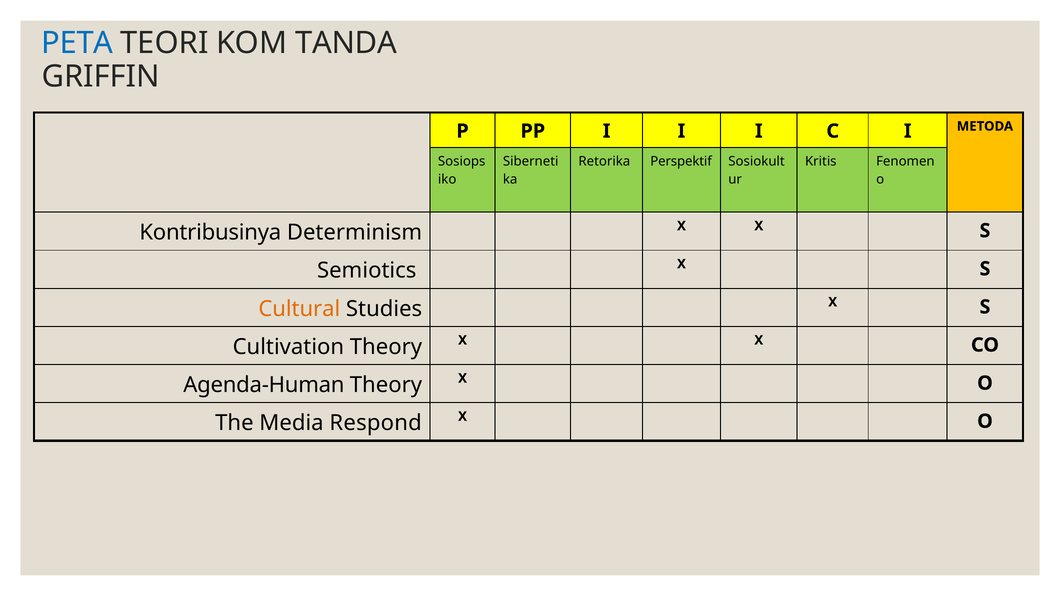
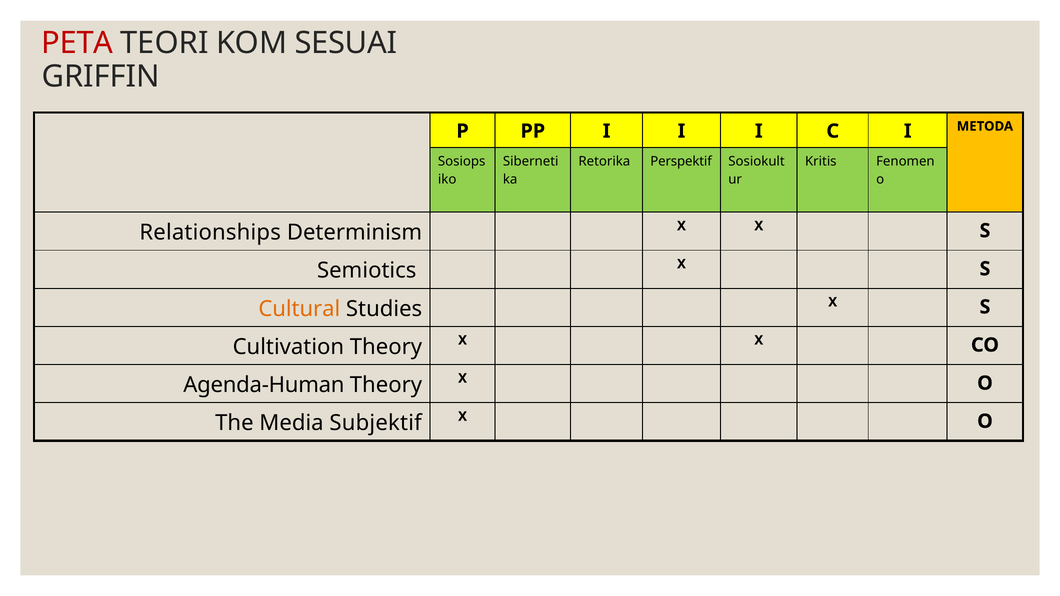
PETA colour: blue -> red
TANDA: TANDA -> SESUAI
Kontribusinya: Kontribusinya -> Relationships
Respond: Respond -> Subjektif
